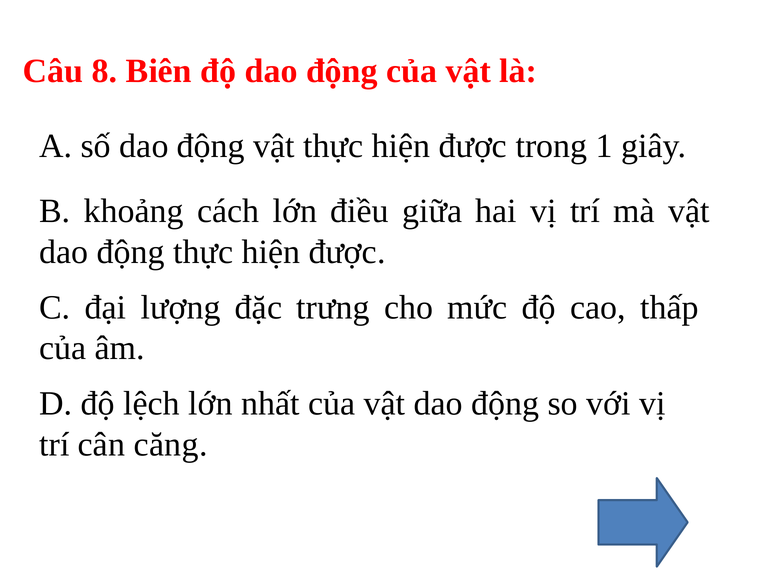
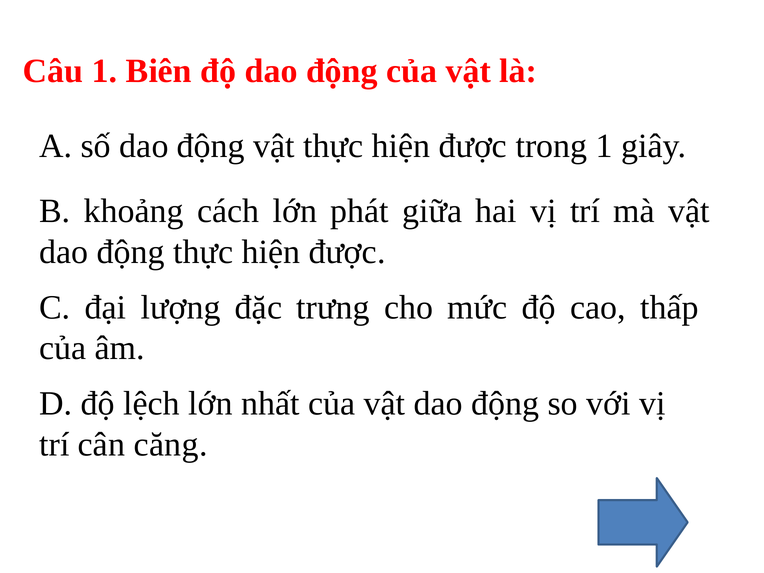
Câu 8: 8 -> 1
điều: điều -> phát
